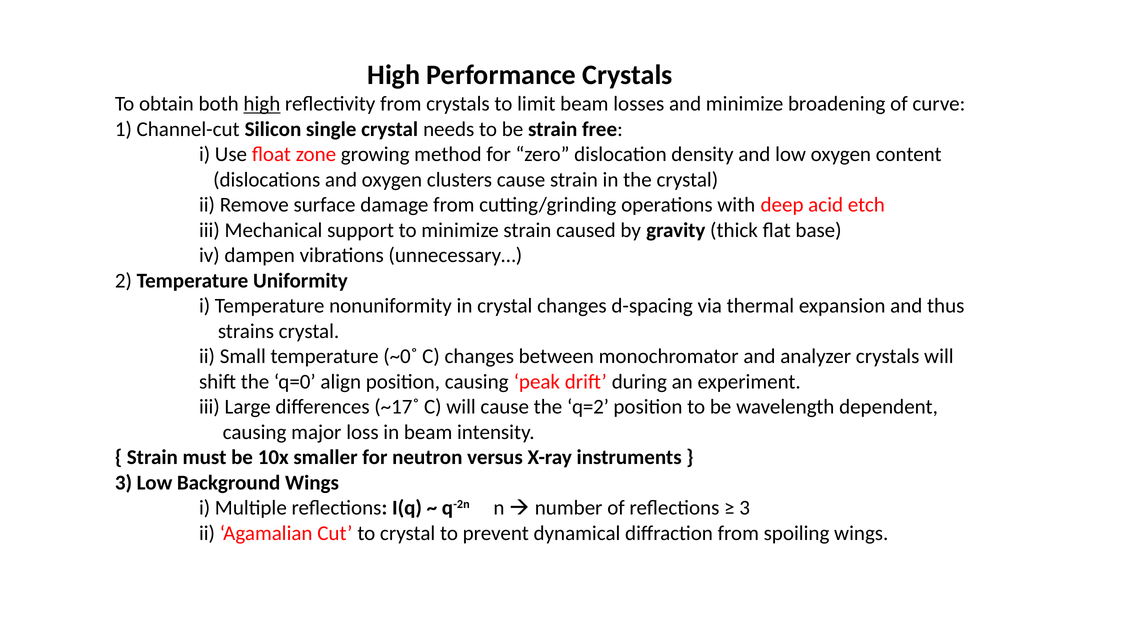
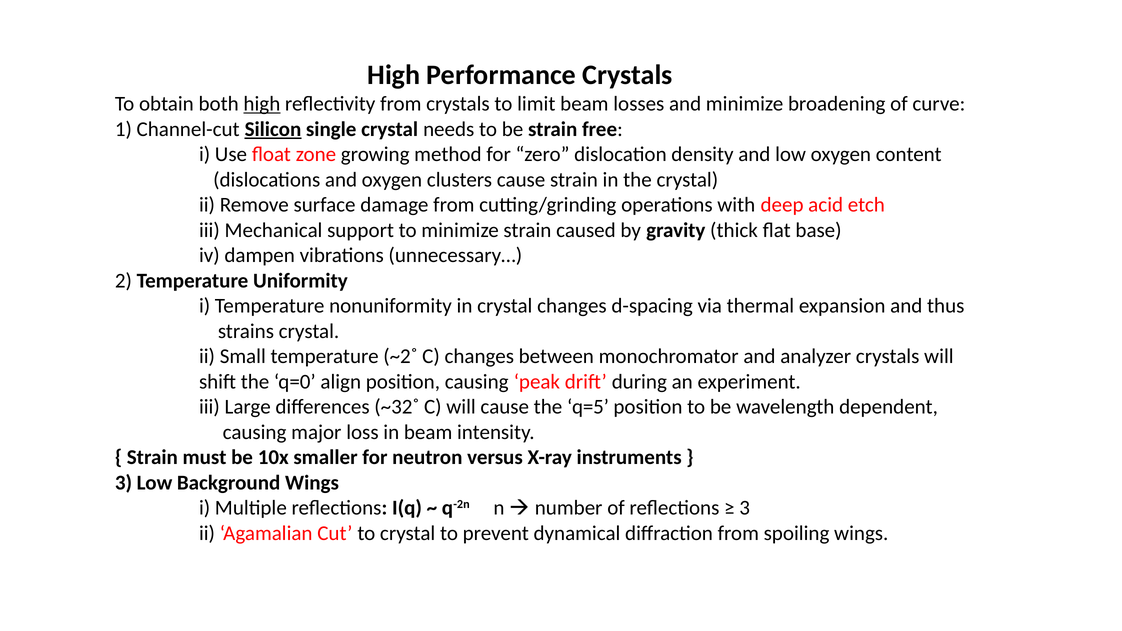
Silicon underline: none -> present
~0˚: ~0˚ -> ~2˚
~17˚: ~17˚ -> ~32˚
q=2: q=2 -> q=5
